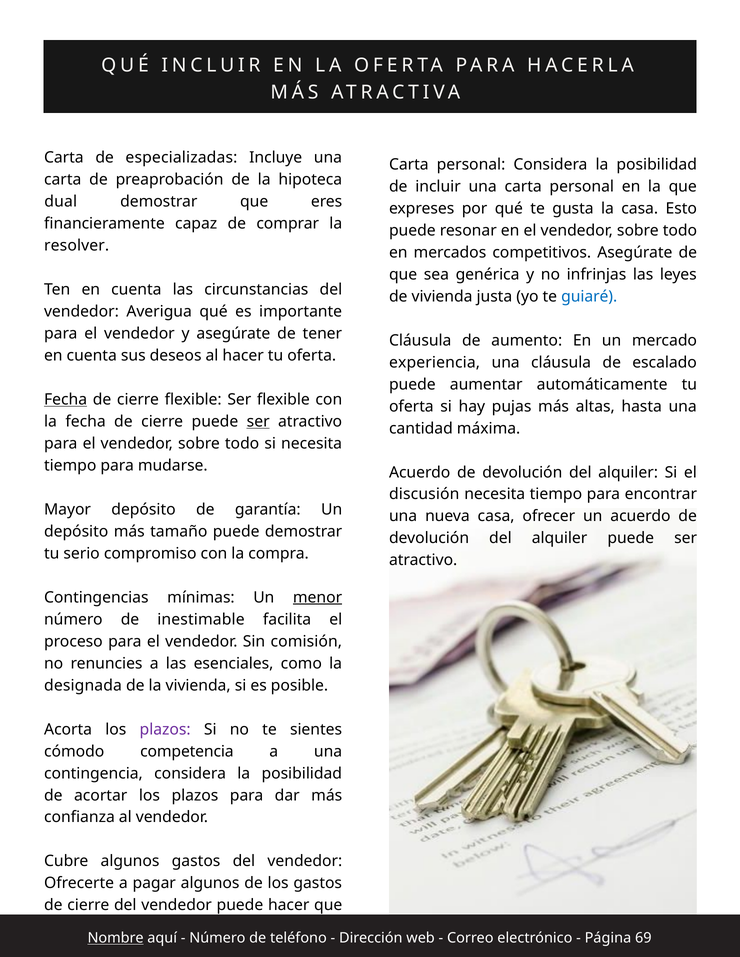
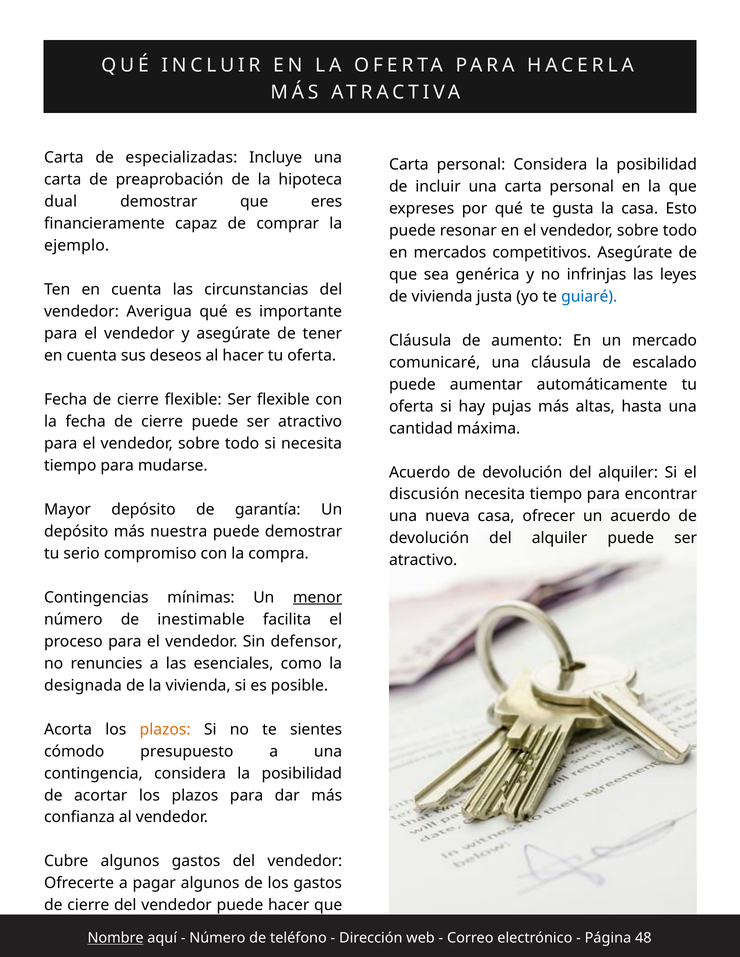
resolver: resolver -> ejemplo
experiencia: experiencia -> comunicaré
Fecha at (66, 400) underline: present -> none
ser at (258, 422) underline: present -> none
tamaño: tamaño -> nuestra
comisión: comisión -> defensor
plazos at (165, 730) colour: purple -> orange
competencia: competencia -> presupuesto
69: 69 -> 48
